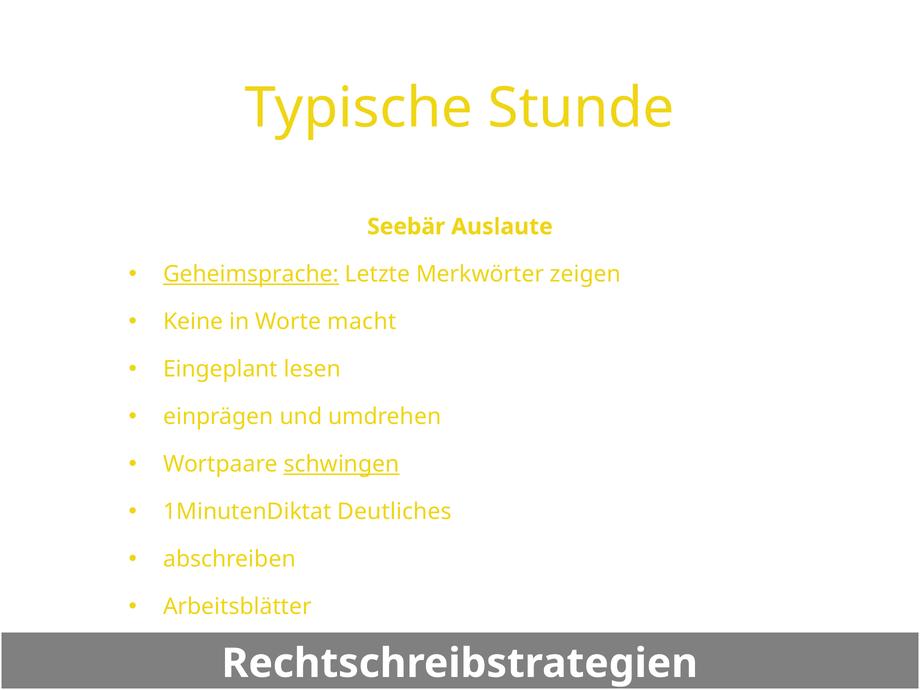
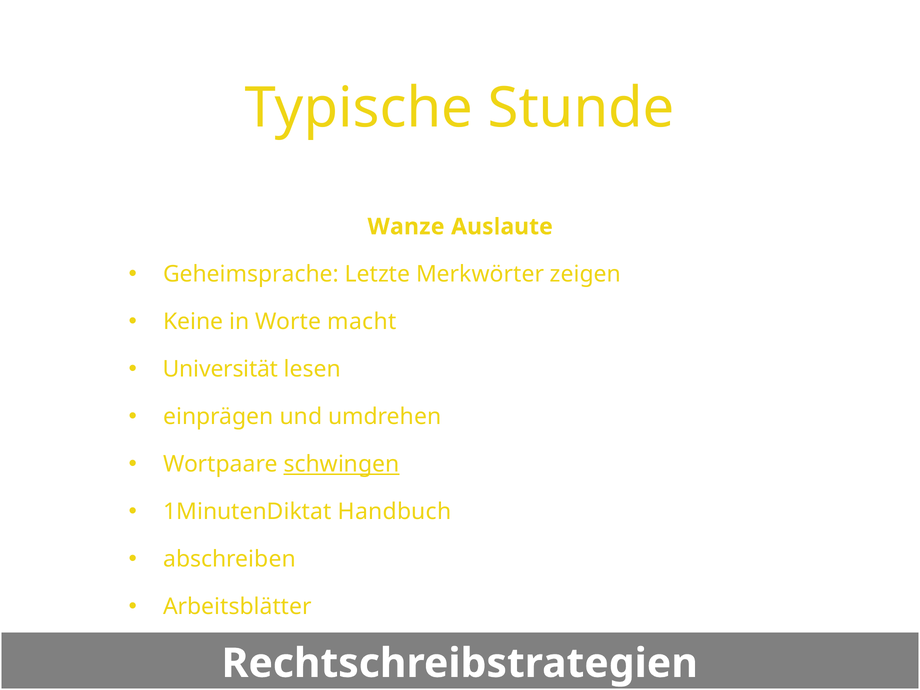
Seebär: Seebär -> Wanze
Geheimsprache underline: present -> none
Eingeplant: Eingeplant -> Universität
Deutliches: Deutliches -> Handbuch
